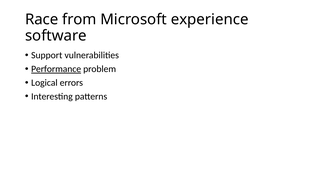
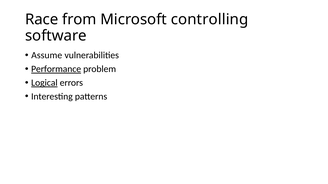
experience: experience -> controlling
Support: Support -> Assume
Logical underline: none -> present
